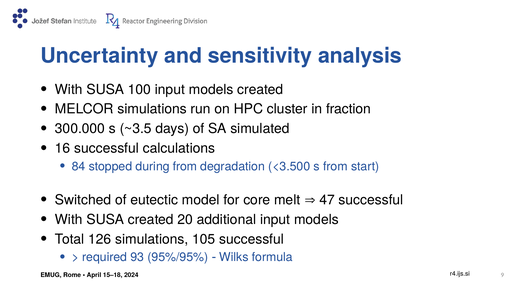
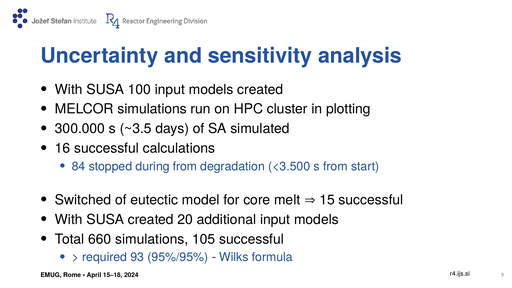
fraction: fraction -> plotting
47: 47 -> 15
126: 126 -> 660
